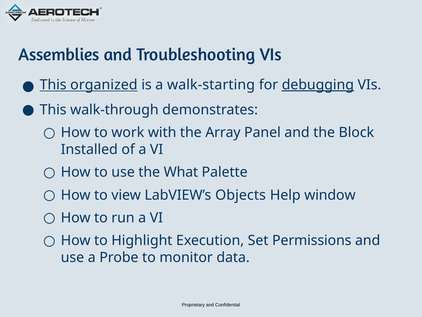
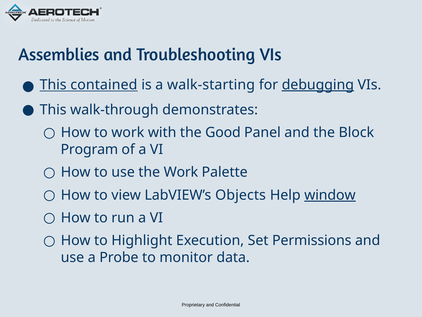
organized: organized -> contained
Array: Array -> Good
Installed: Installed -> Program
the What: What -> Work
window underline: none -> present
